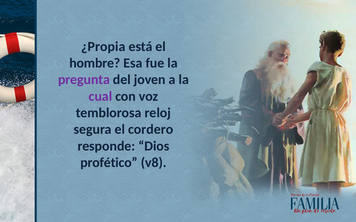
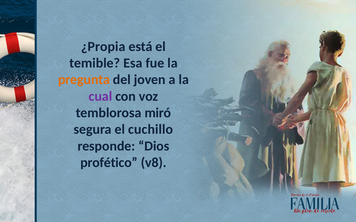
hombre: hombre -> temible
pregunta colour: purple -> orange
reloj: reloj -> miró
cordero: cordero -> cuchillo
